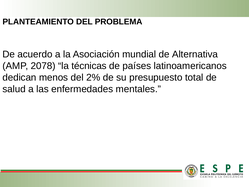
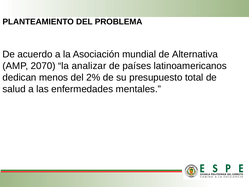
2078: 2078 -> 2070
técnicas: técnicas -> analizar
